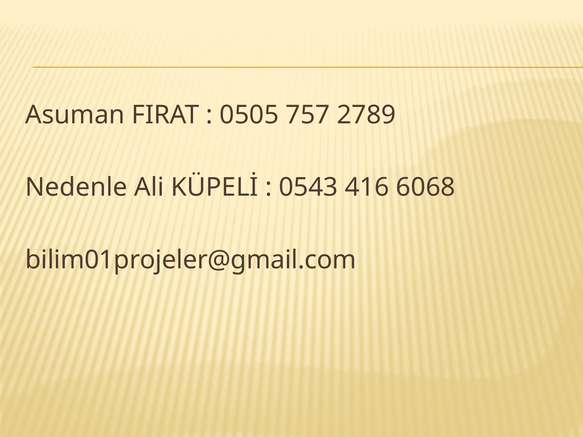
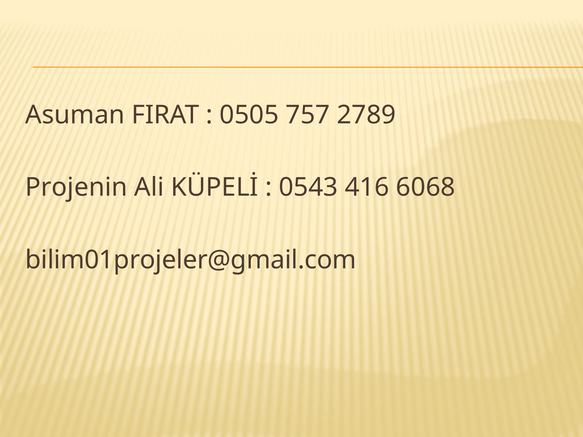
Nedenle: Nedenle -> Projenin
